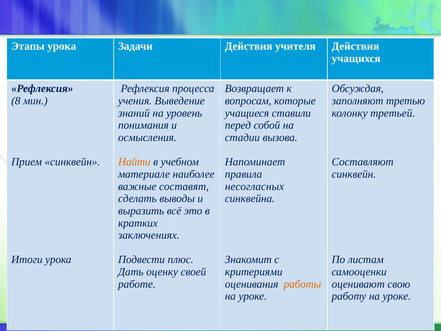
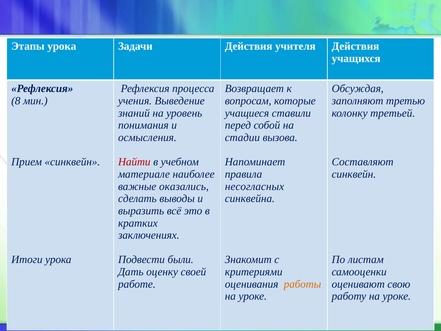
Найти colour: orange -> red
составят: составят -> оказались
плюс: плюс -> были
